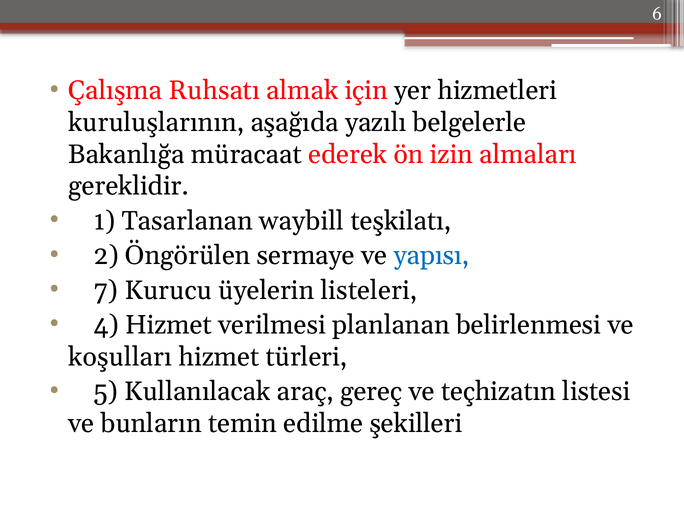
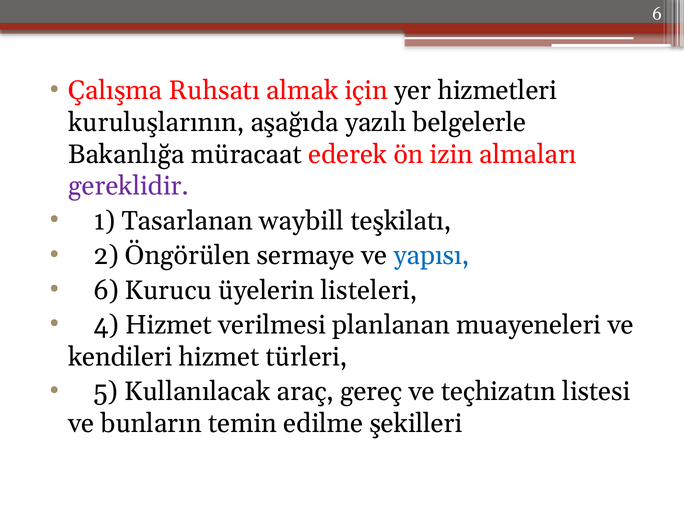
gereklidir colour: black -> purple
7 at (106, 290): 7 -> 6
belirlenmesi: belirlenmesi -> muayeneleri
koşulları: koşulları -> kendileri
